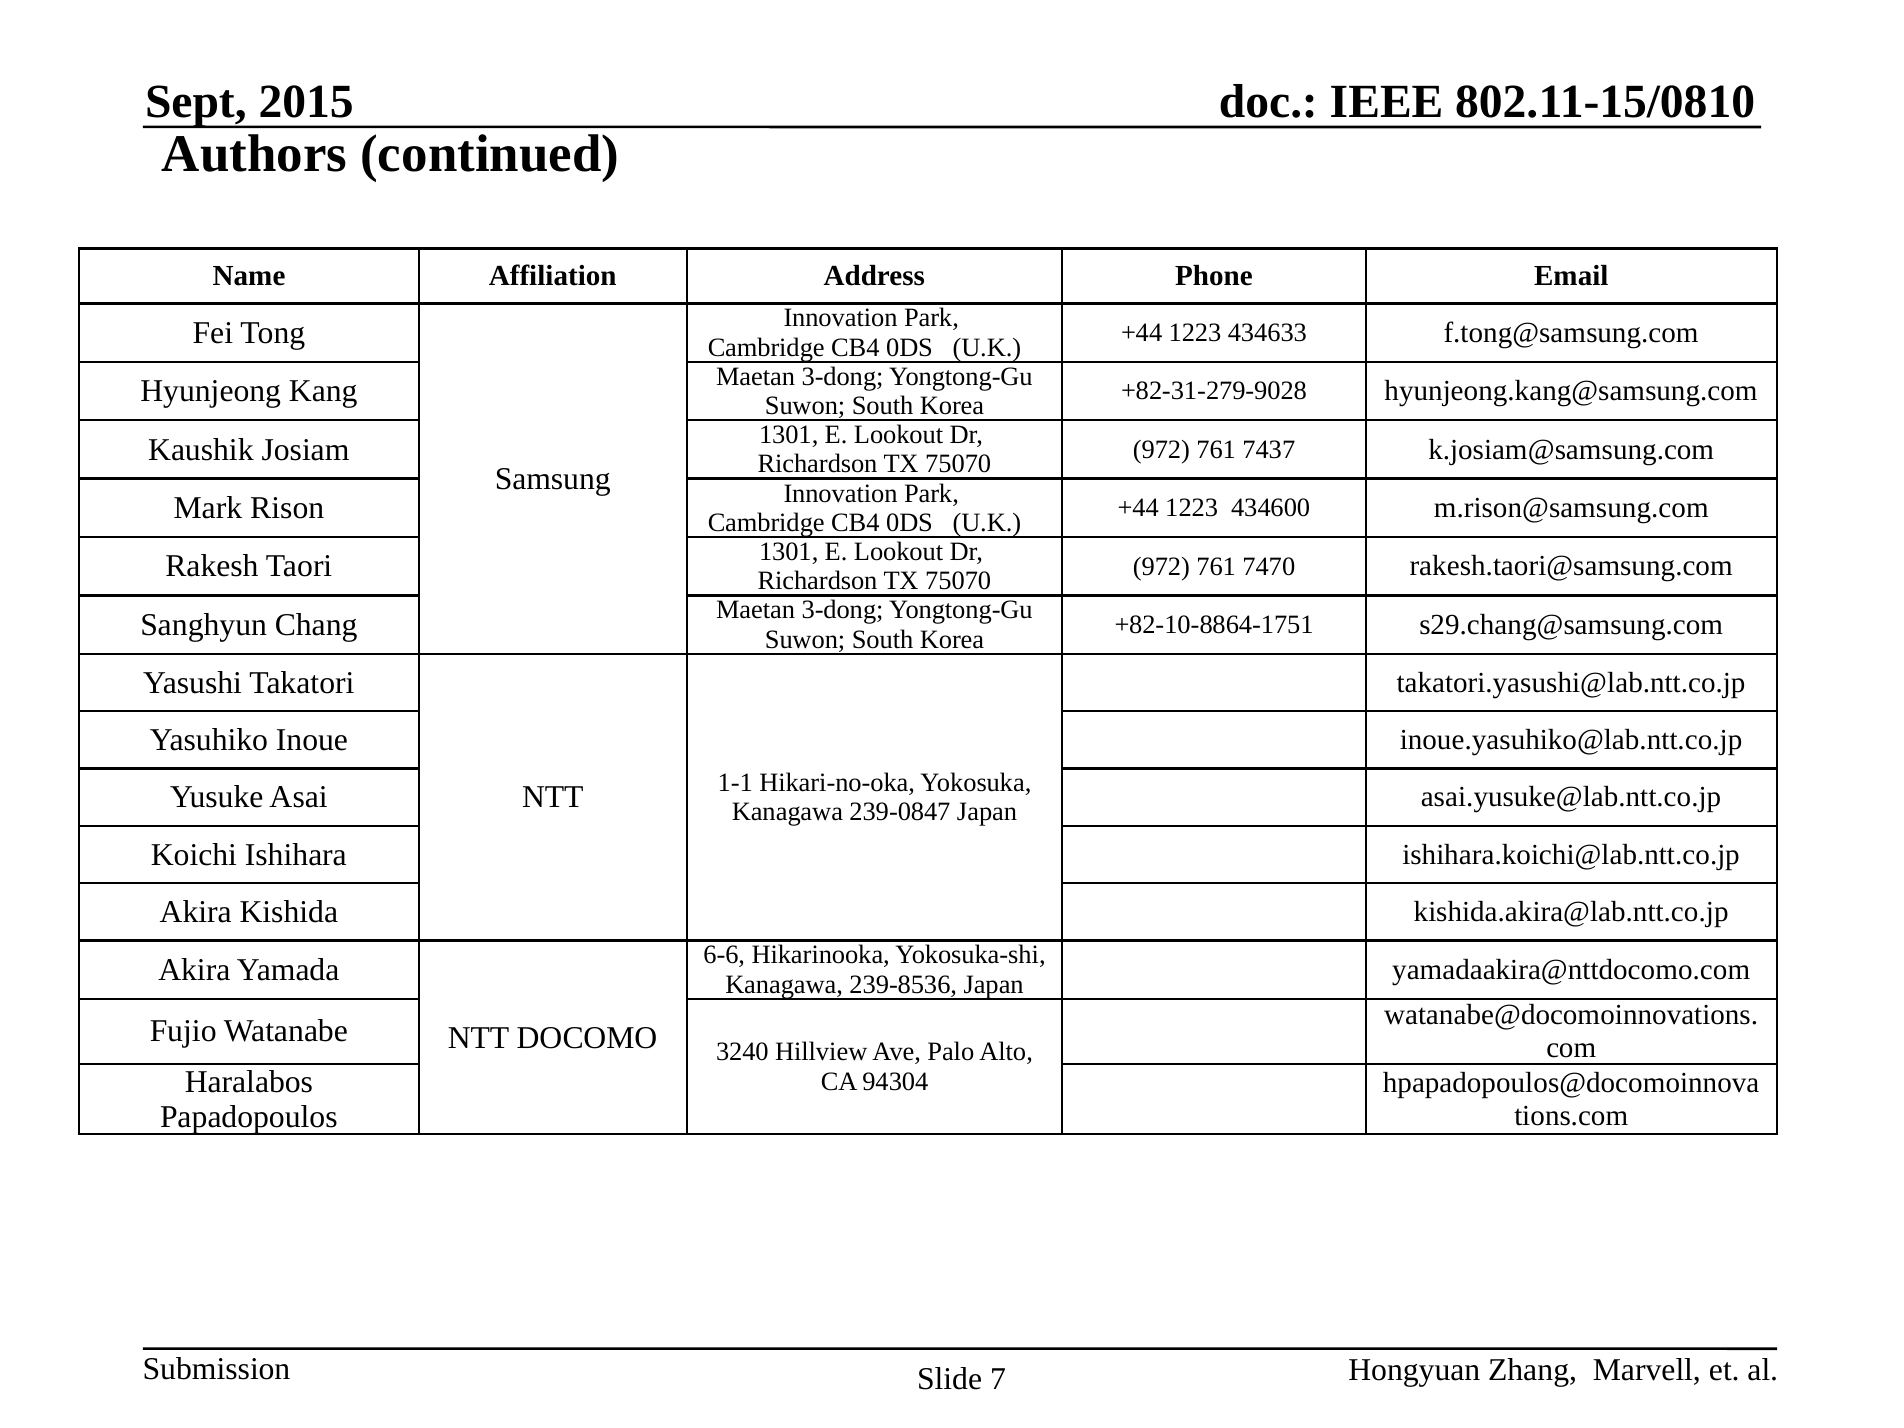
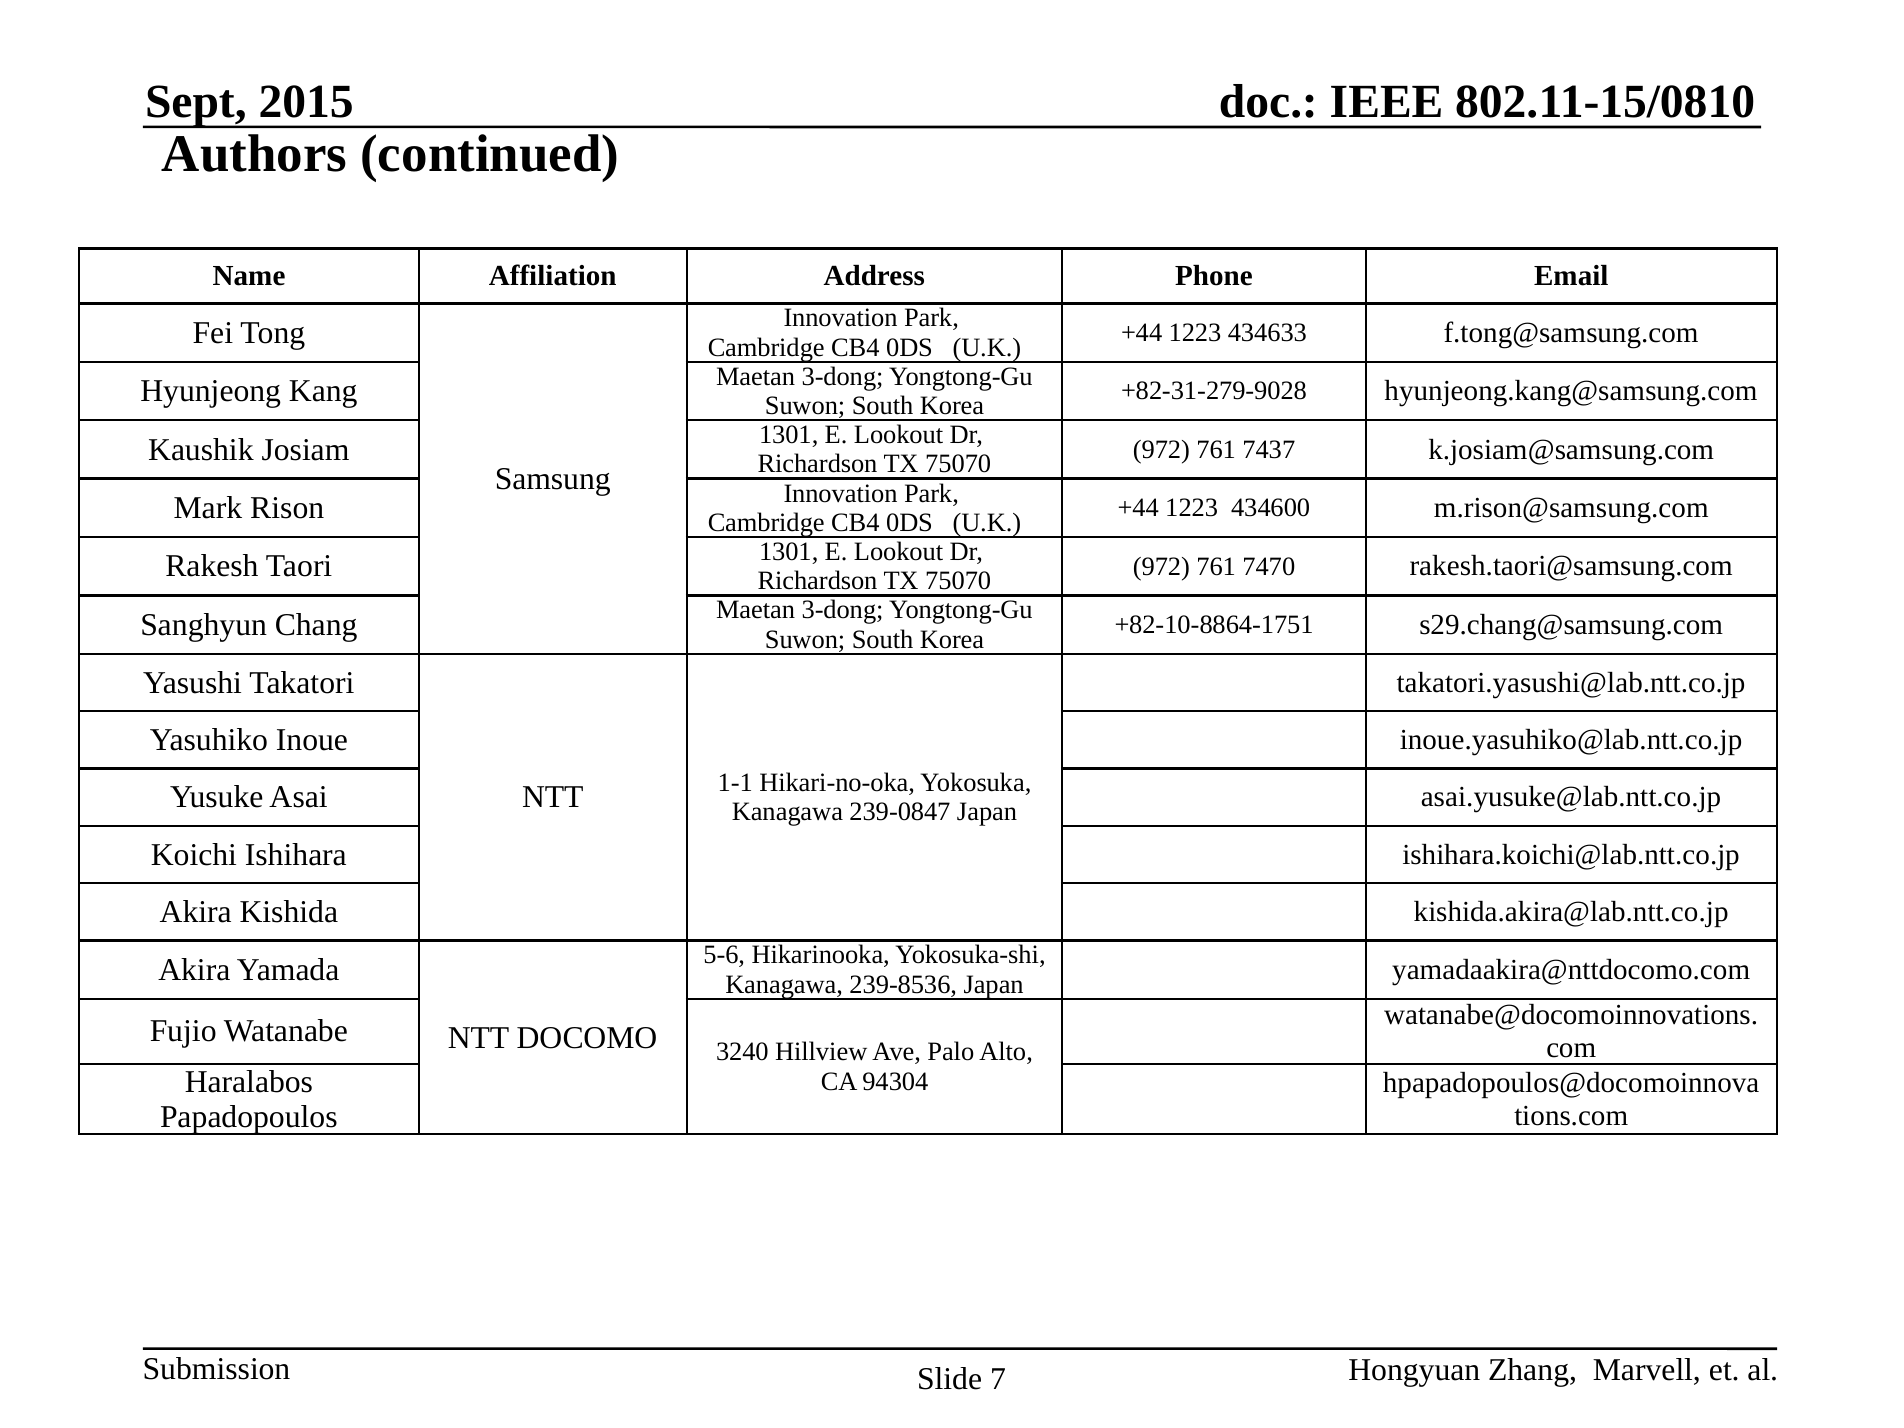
6-6: 6-6 -> 5-6
